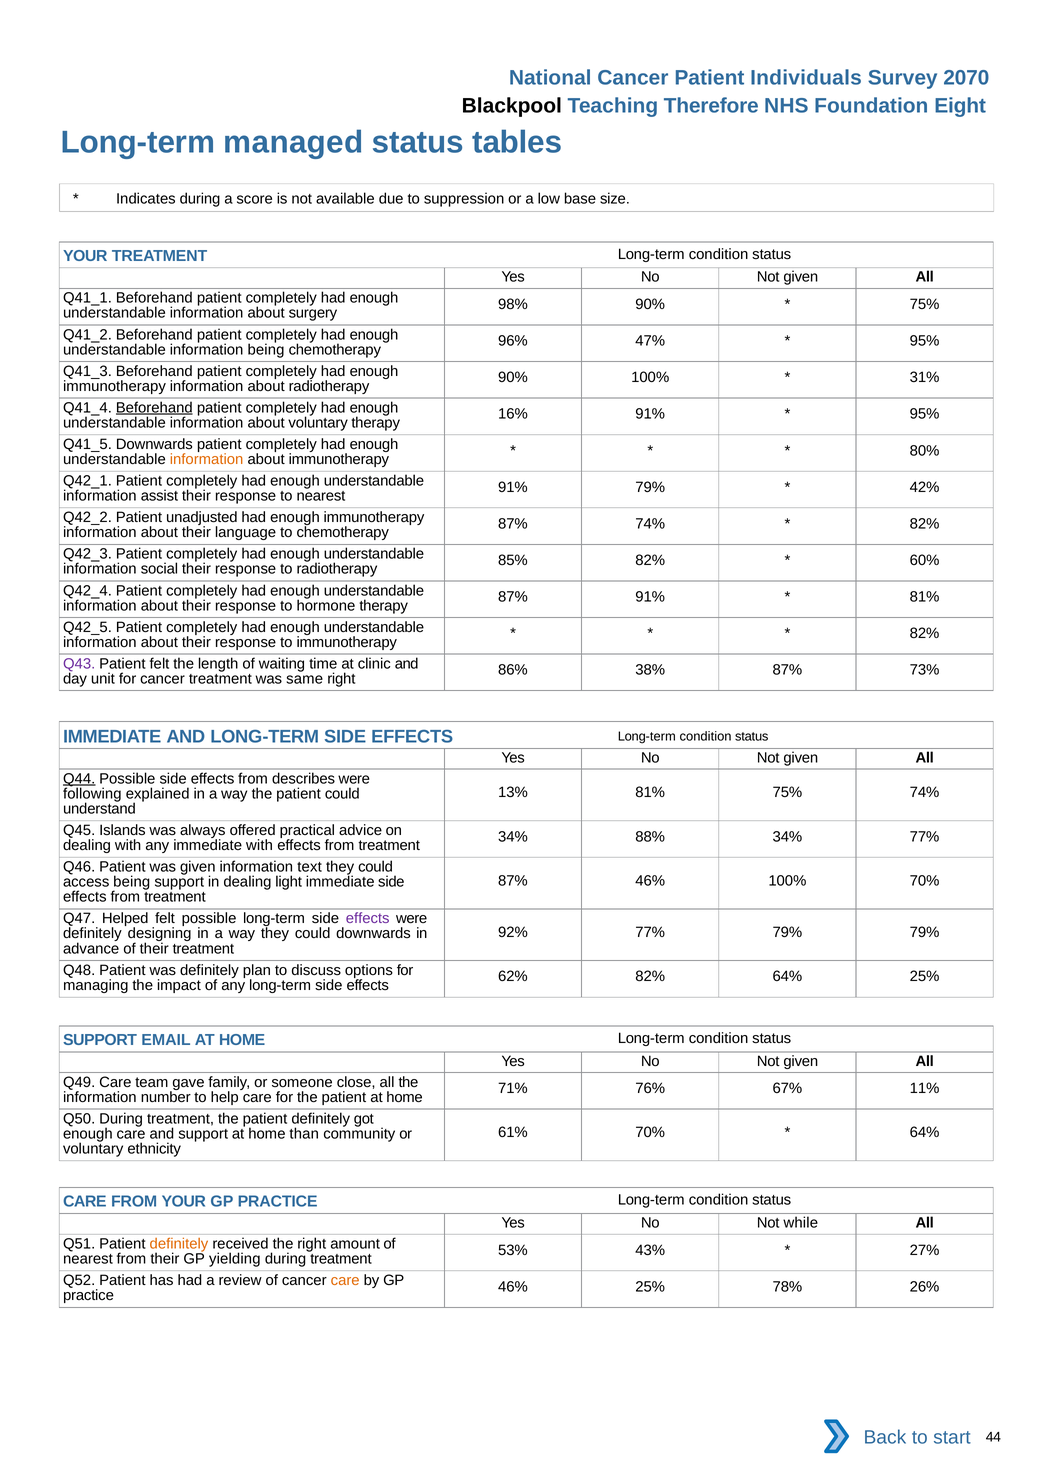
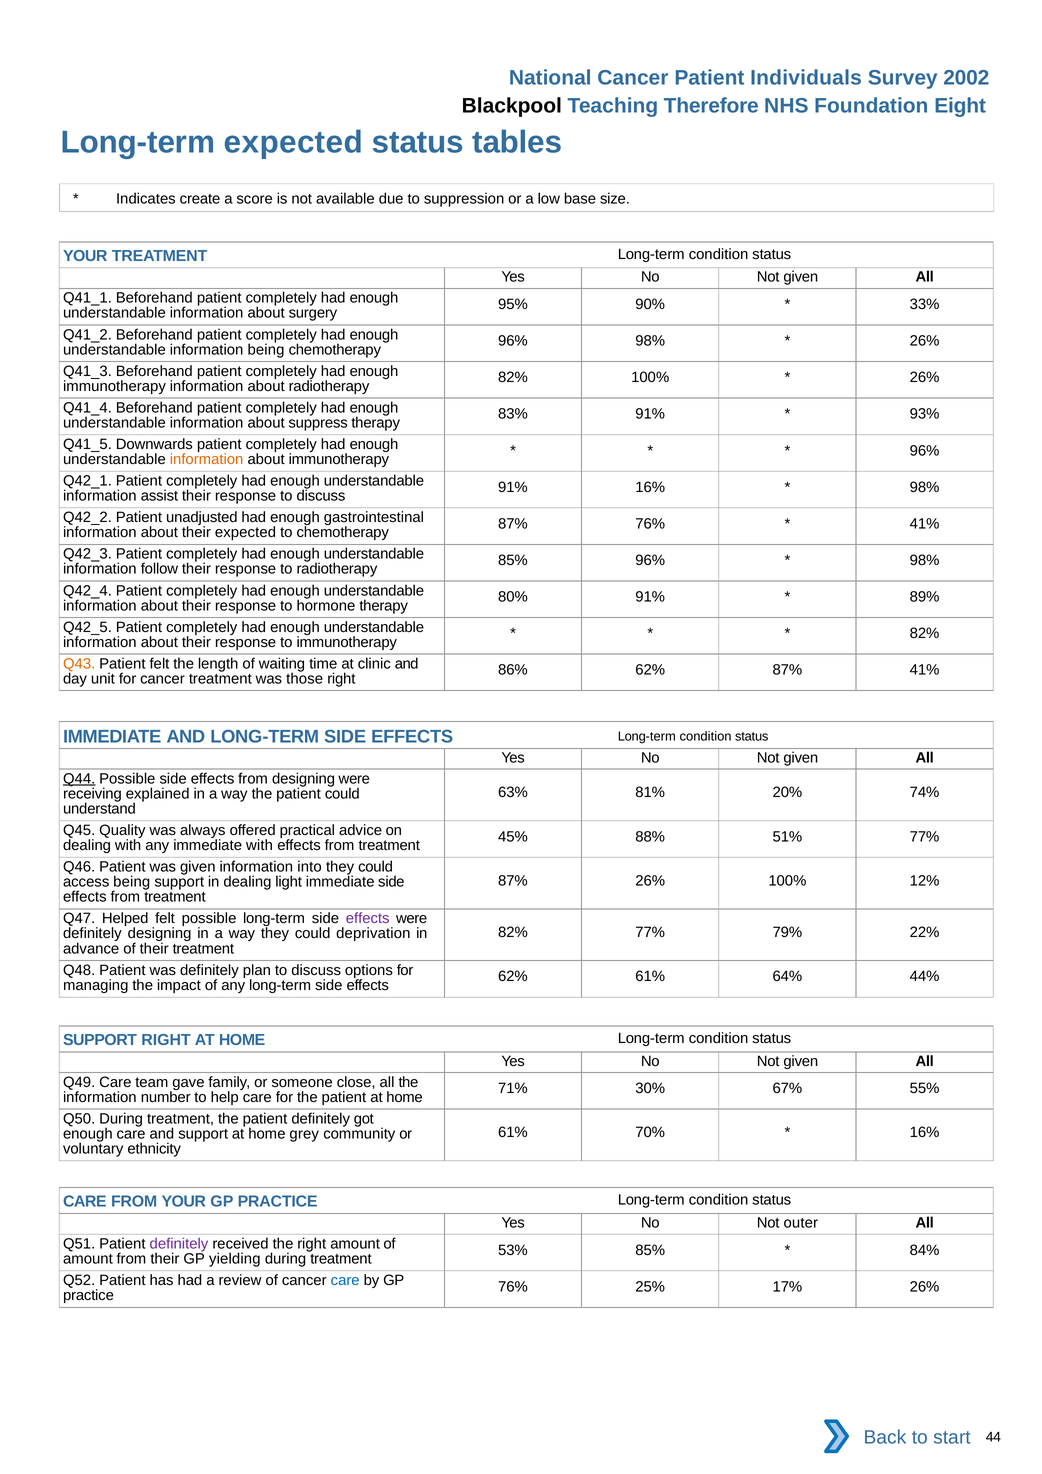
2070: 2070 -> 2002
Long-term managed: managed -> expected
Indicates during: during -> create
98%: 98% -> 95%
75% at (925, 304): 75% -> 33%
96% 47%: 47% -> 98%
95% at (925, 341): 95% -> 26%
90% at (513, 378): 90% -> 82%
31% at (925, 378): 31% -> 26%
Beforehand at (154, 408) underline: present -> none
16%: 16% -> 83%
95% at (925, 414): 95% -> 93%
about voluntary: voluntary -> suppress
80% at (925, 451): 80% -> 96%
91% 79%: 79% -> 16%
42% at (925, 487): 42% -> 98%
response to nearest: nearest -> discuss
immunotherapy at (374, 518): immunotherapy -> gastrointestinal
87% 74%: 74% -> 76%
82% at (925, 524): 82% -> 41%
their language: language -> expected
85% 82%: 82% -> 96%
60% at (925, 561): 60% -> 98%
social: social -> follow
87% at (513, 597): 87% -> 80%
81% at (925, 597): 81% -> 89%
Q43 colour: purple -> orange
86% 38%: 38% -> 62%
87% 73%: 73% -> 41%
same: same -> those
from describes: describes -> designing
13%: 13% -> 63%
81% 75%: 75% -> 20%
following: following -> receiving
Islands: Islands -> Quality
34% at (513, 837): 34% -> 45%
88% 34%: 34% -> 51%
text: text -> into
87% 46%: 46% -> 26%
100% 70%: 70% -> 12%
92% at (513, 933): 92% -> 82%
79% 79%: 79% -> 22%
could downwards: downwards -> deprivation
62% 82%: 82% -> 61%
64% 25%: 25% -> 44%
SUPPORT EMAIL: EMAIL -> RIGHT
76%: 76% -> 30%
11%: 11% -> 55%
64% at (925, 1133): 64% -> 16%
than: than -> grey
while: while -> outer
definitely at (179, 1244) colour: orange -> purple
53% 43%: 43% -> 85%
27%: 27% -> 84%
nearest at (88, 1259): nearest -> amount
care at (345, 1281) colour: orange -> blue
46% at (513, 1287): 46% -> 76%
78%: 78% -> 17%
